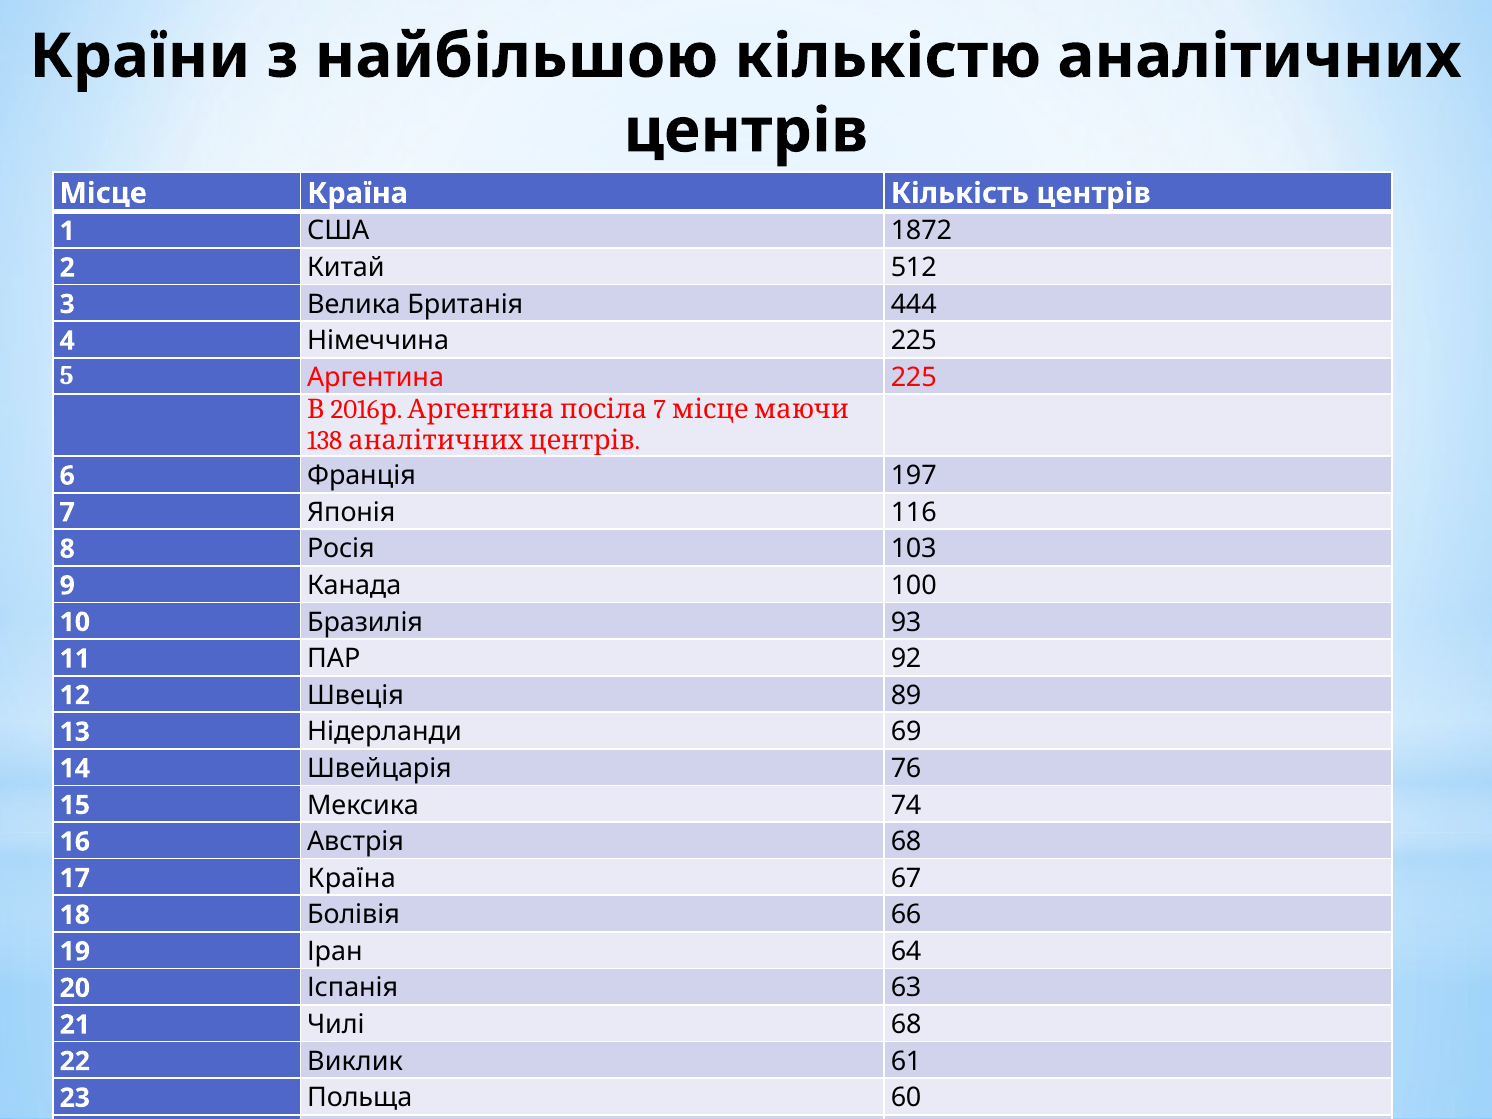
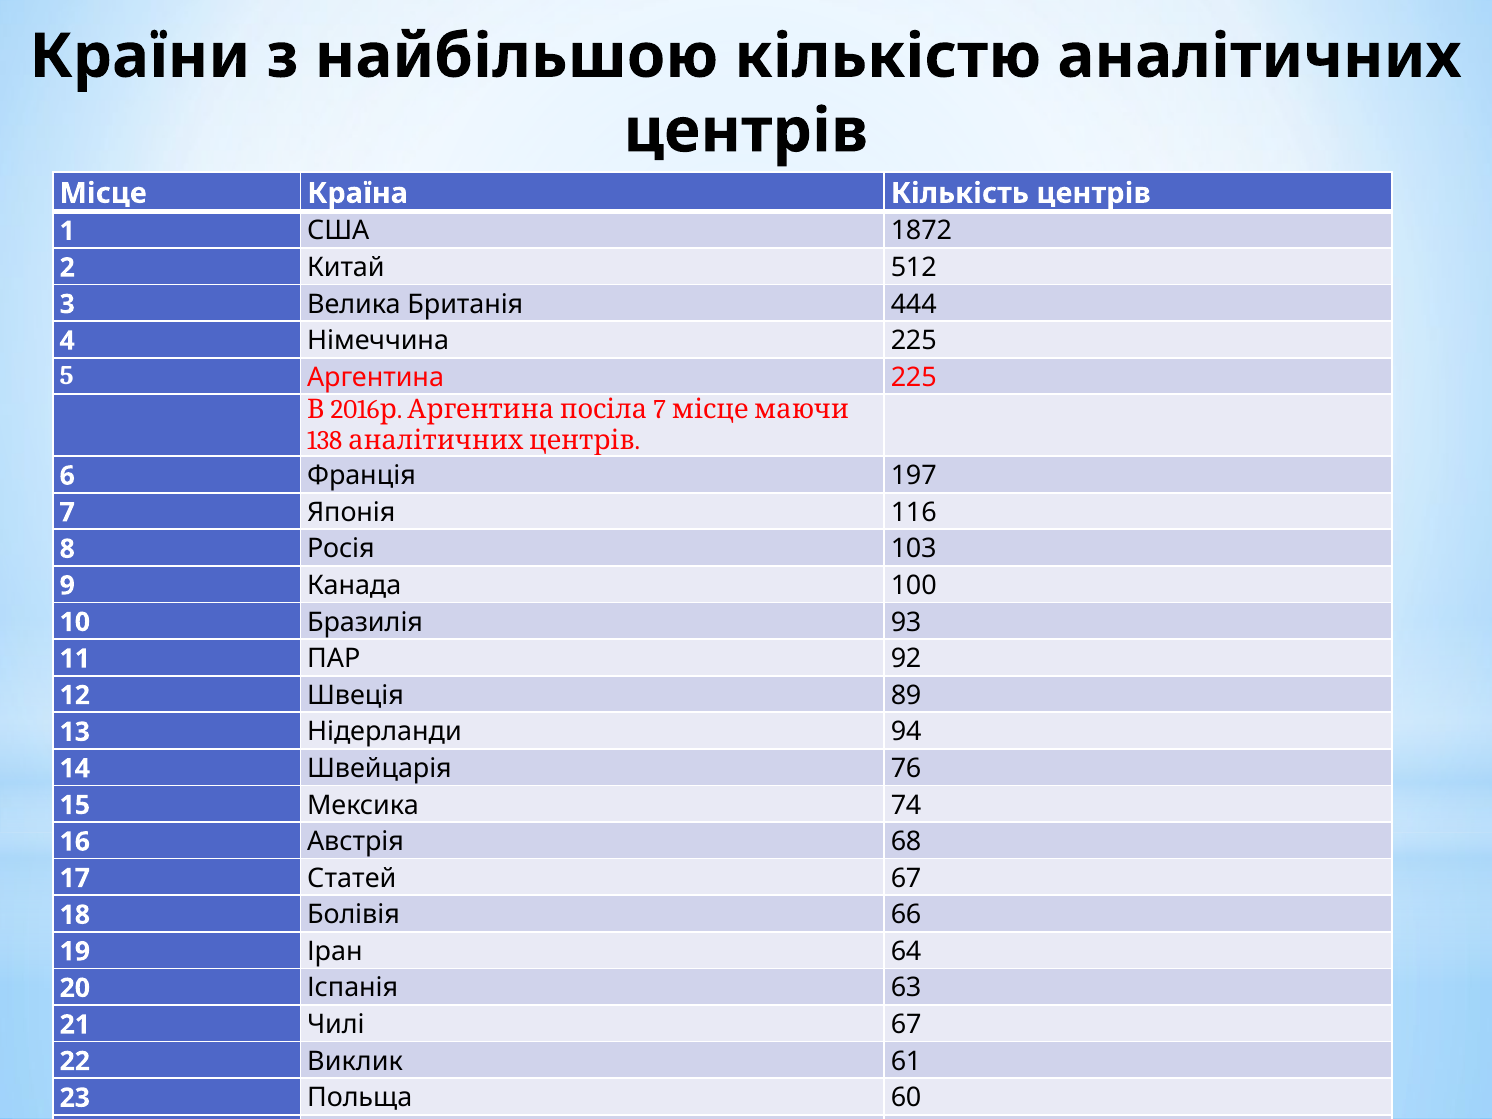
69: 69 -> 94
Країна at (352, 878): Країна -> Статей
Чилі 68: 68 -> 67
